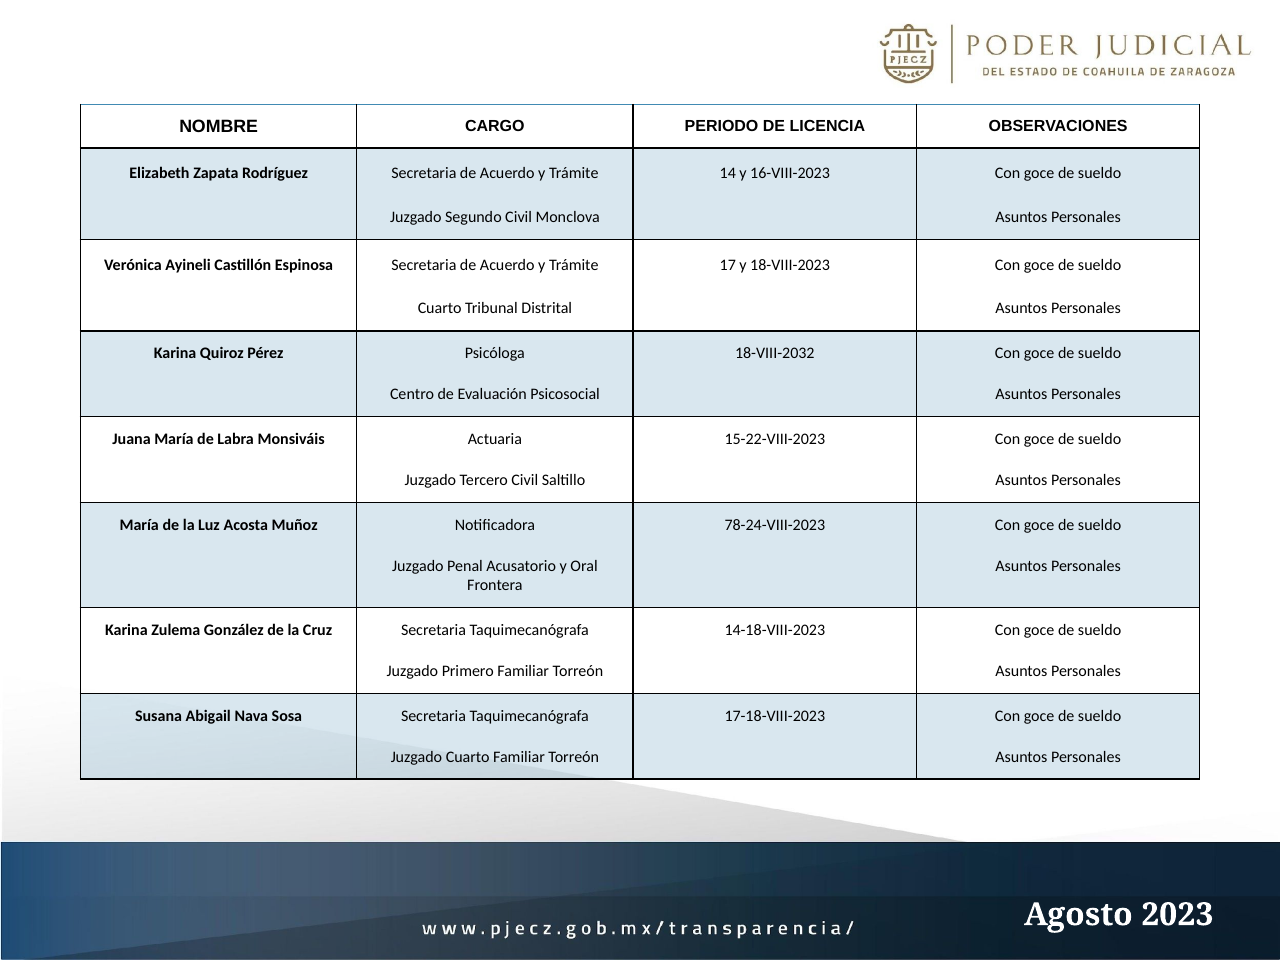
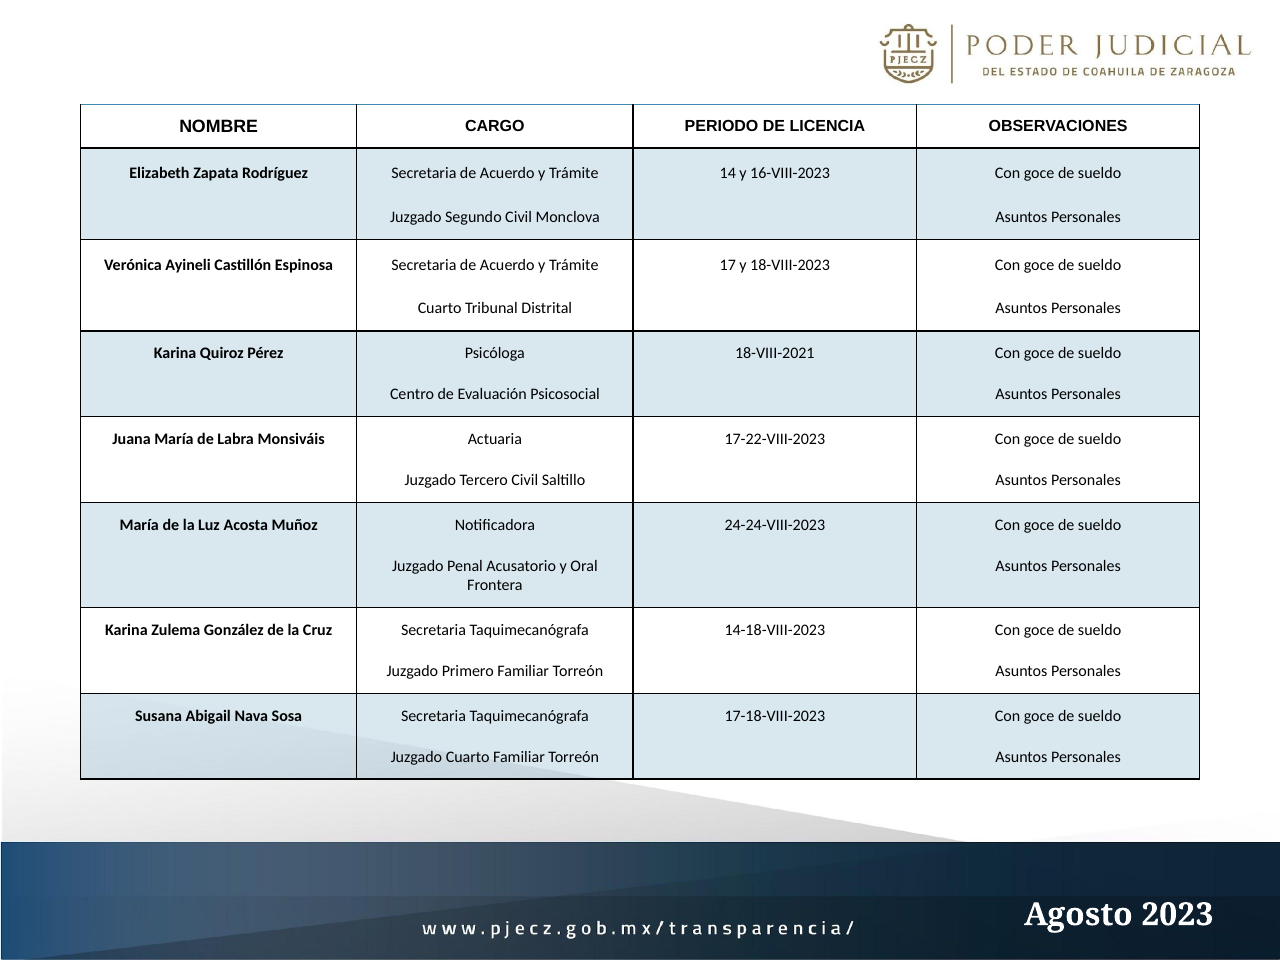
18-VIII-2032: 18-VIII-2032 -> 18-VIII-2021
15-22-VIII-2023: 15-22-VIII-2023 -> 17-22-VIII-2023
78-24-VIII-2023: 78-24-VIII-2023 -> 24-24-VIII-2023
